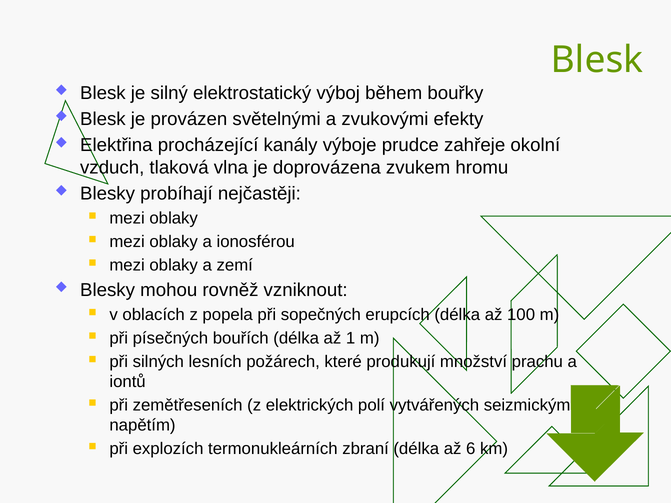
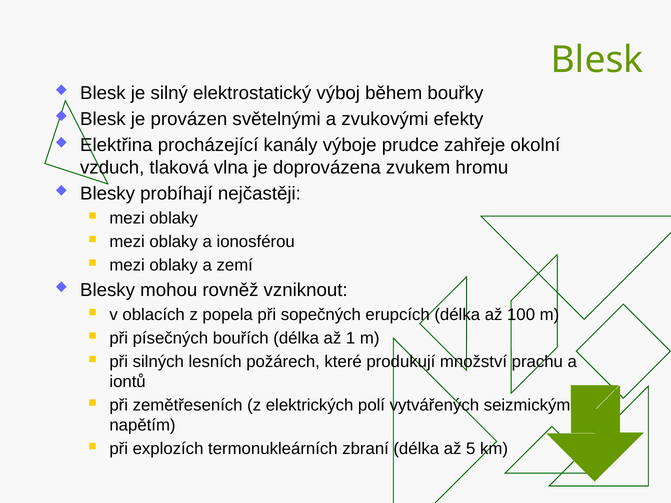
6: 6 -> 5
